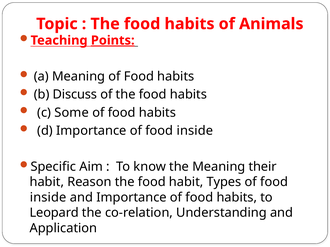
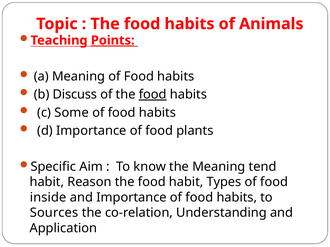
food at (153, 95) underline: none -> present
Importance of food inside: inside -> plants
their: their -> tend
Leopard: Leopard -> Sources
